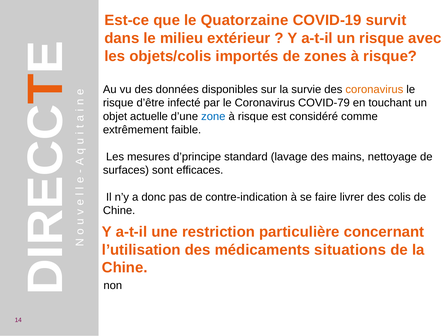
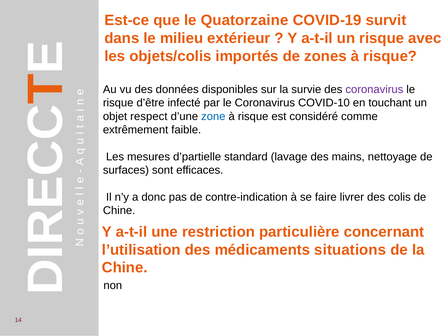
coronavirus at (374, 89) colour: orange -> purple
COVID-79: COVID-79 -> COVID-10
actuelle: actuelle -> respect
d’principe: d’principe -> d’partielle
